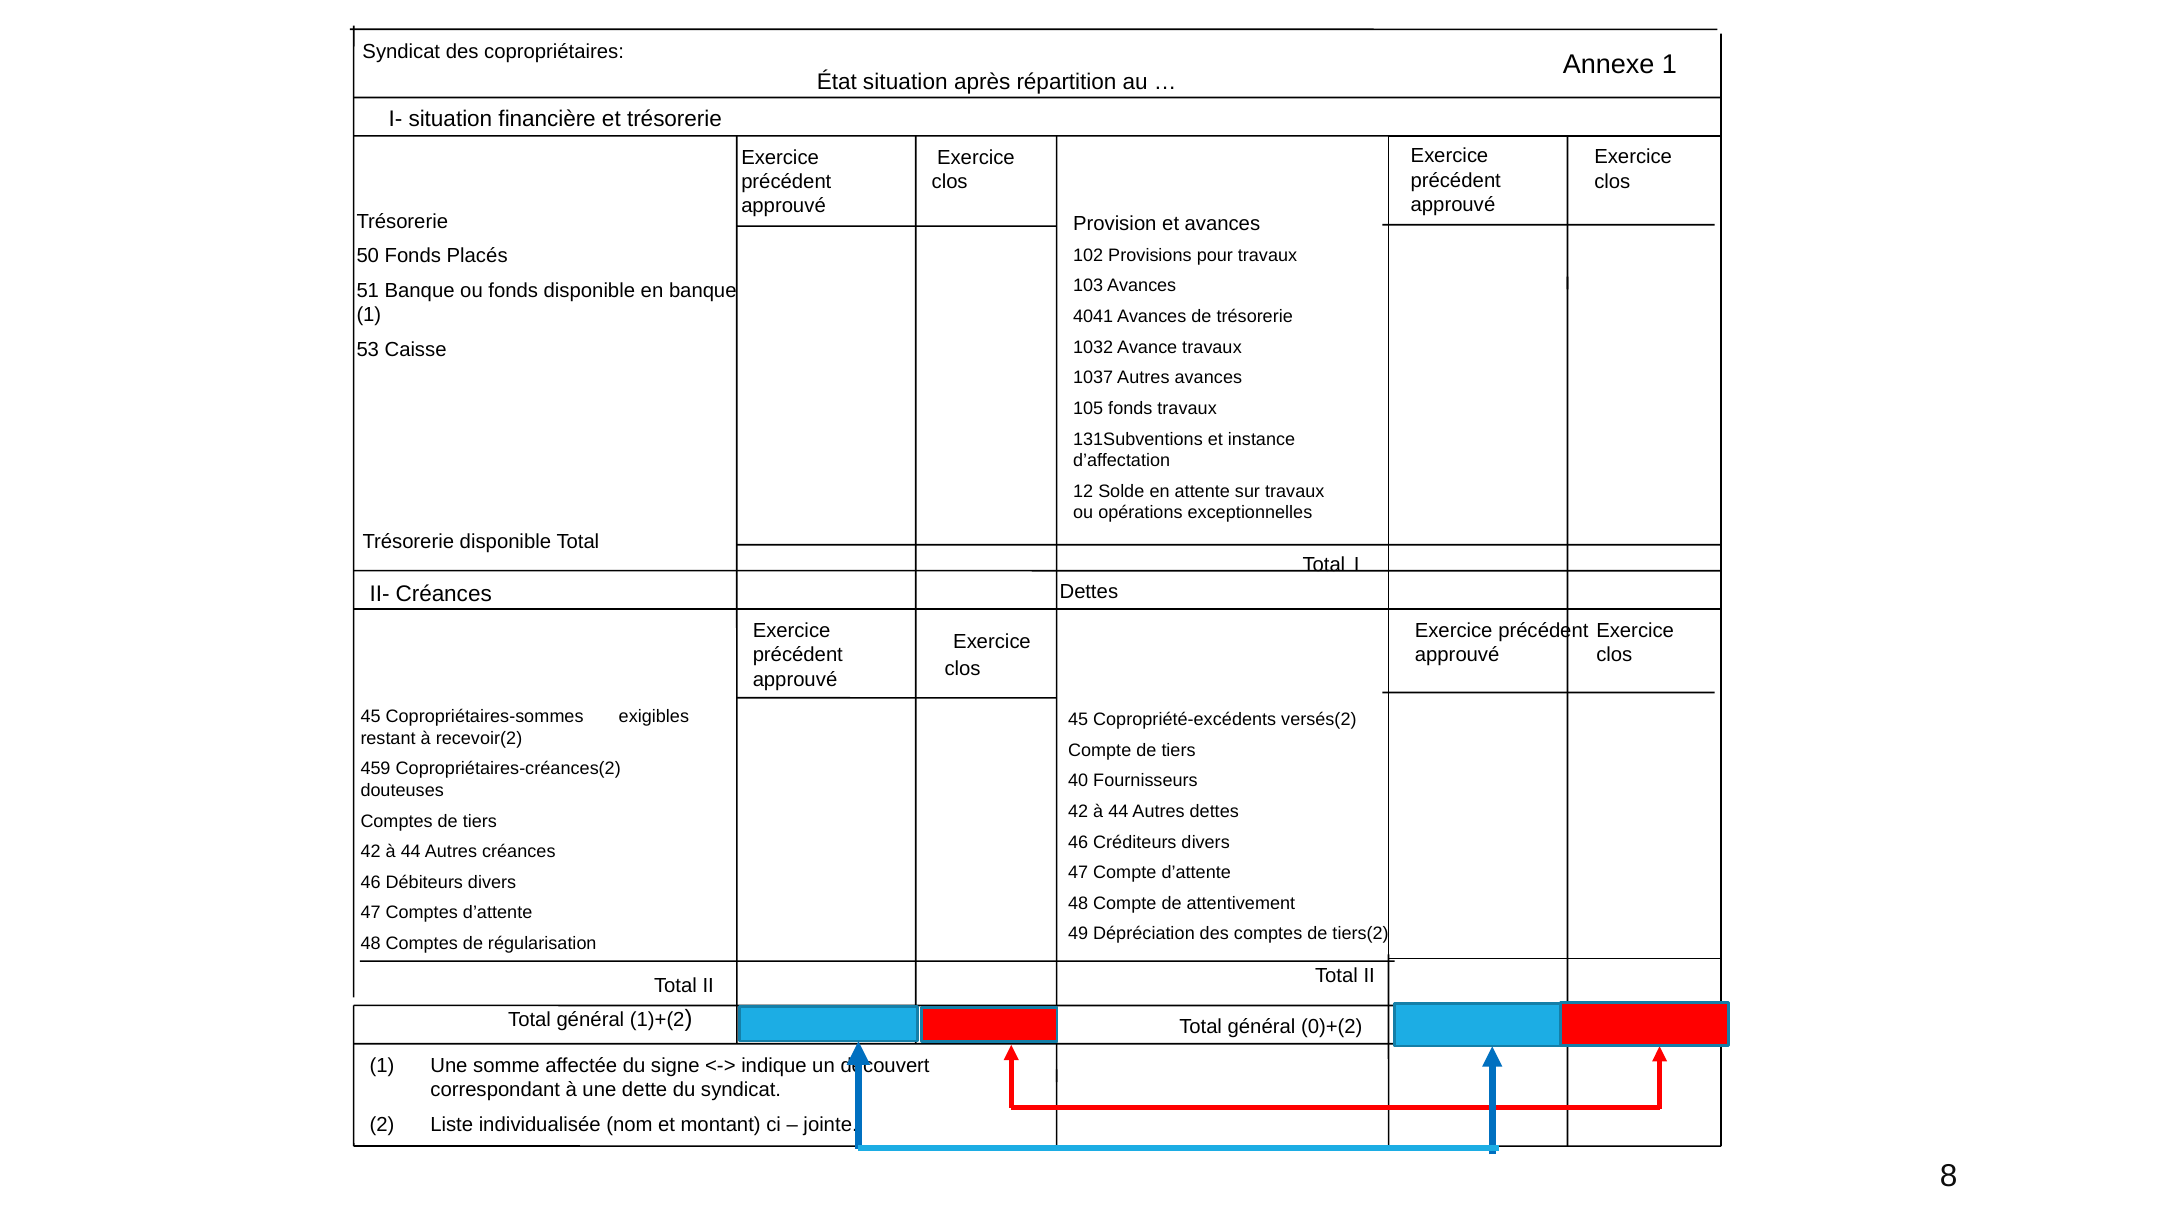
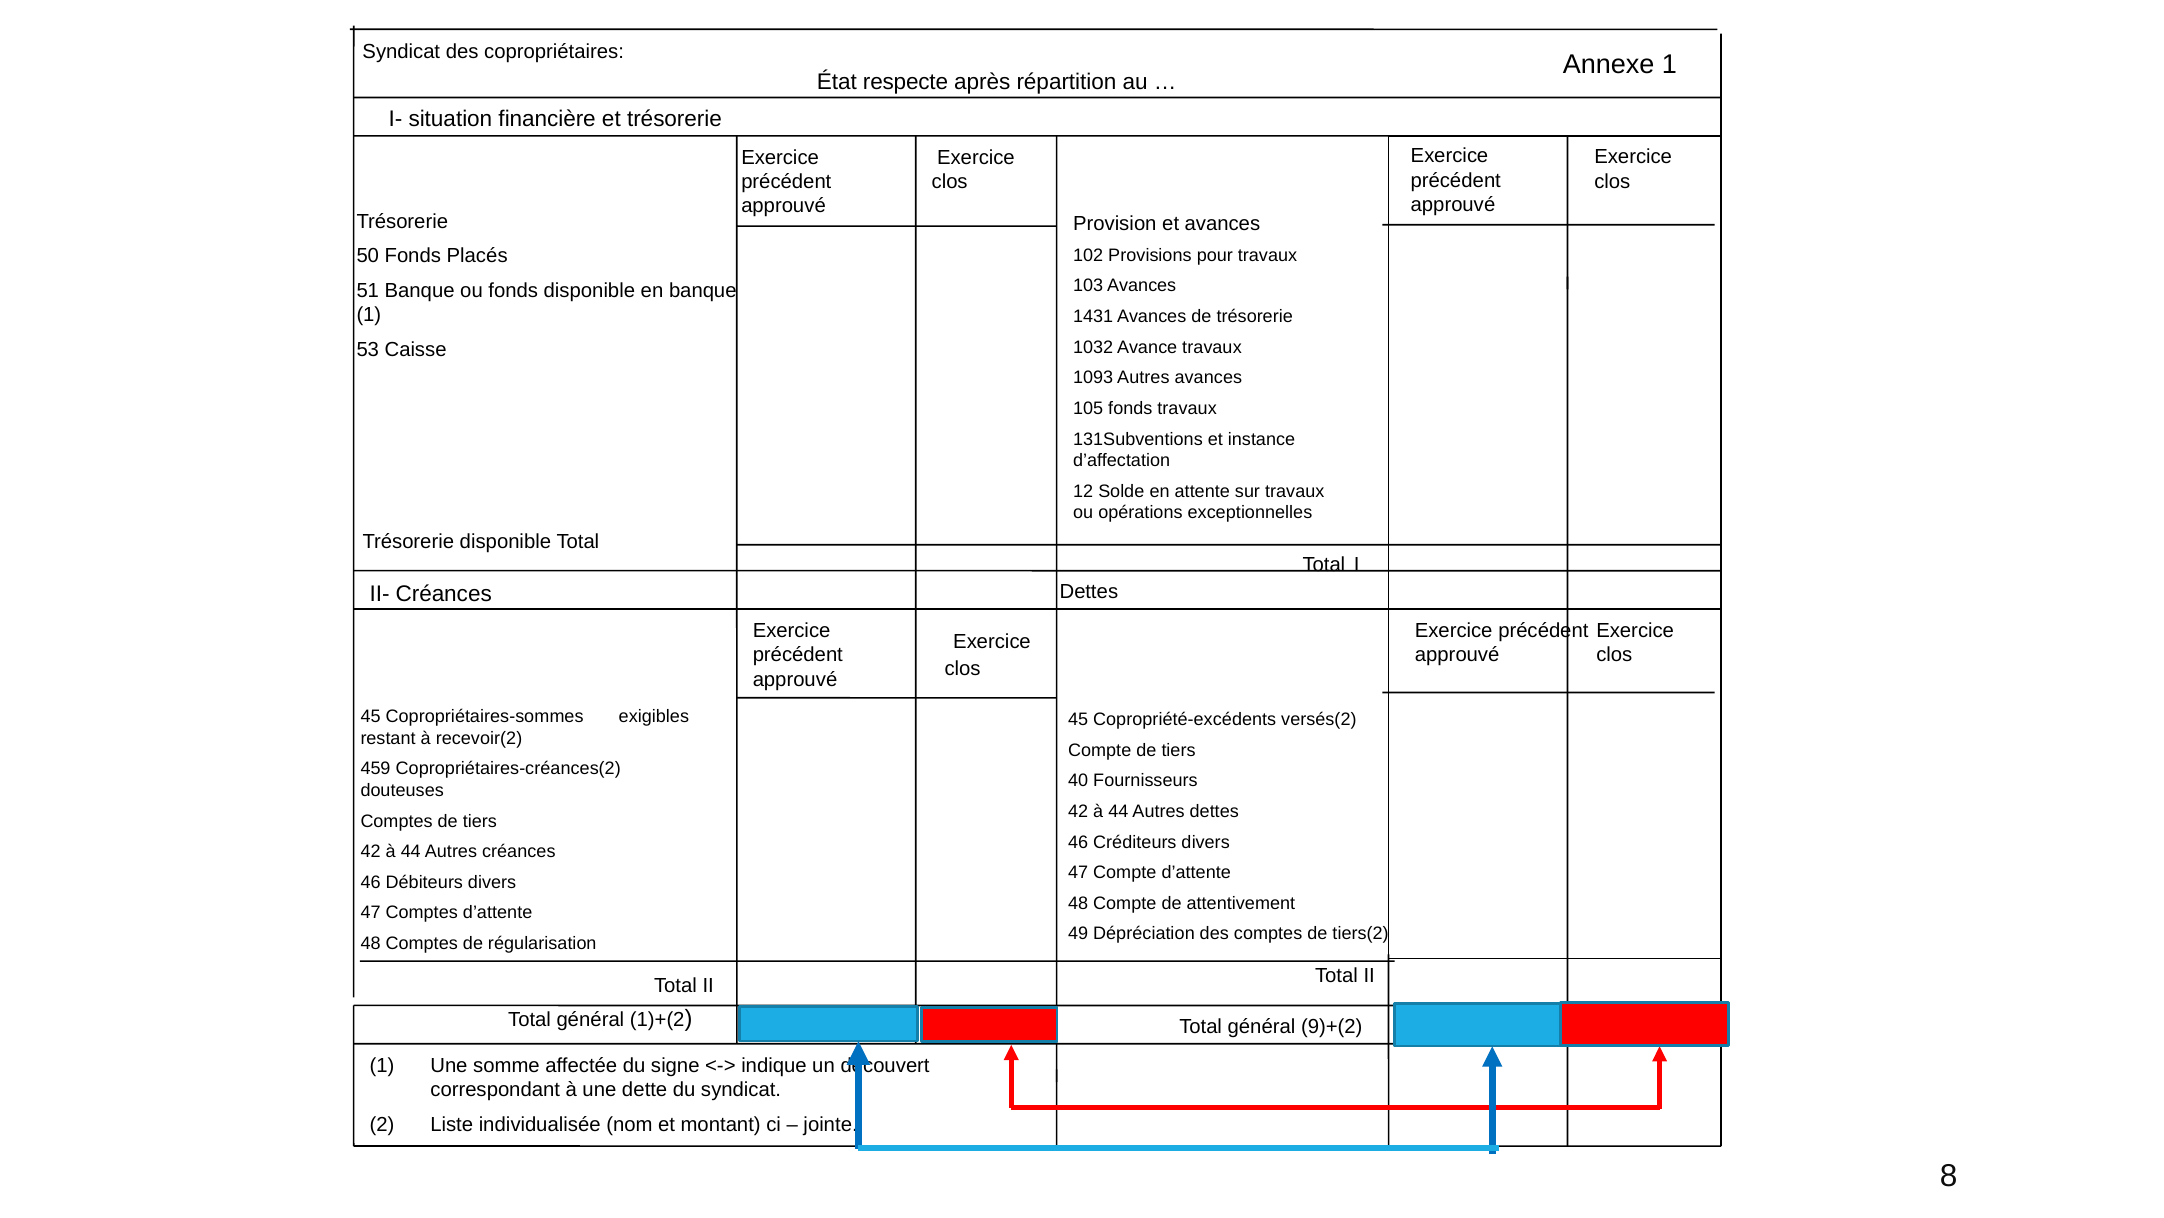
État situation: situation -> respecte
4041: 4041 -> 1431
1037: 1037 -> 1093
0)+(2: 0)+(2 -> 9)+(2
